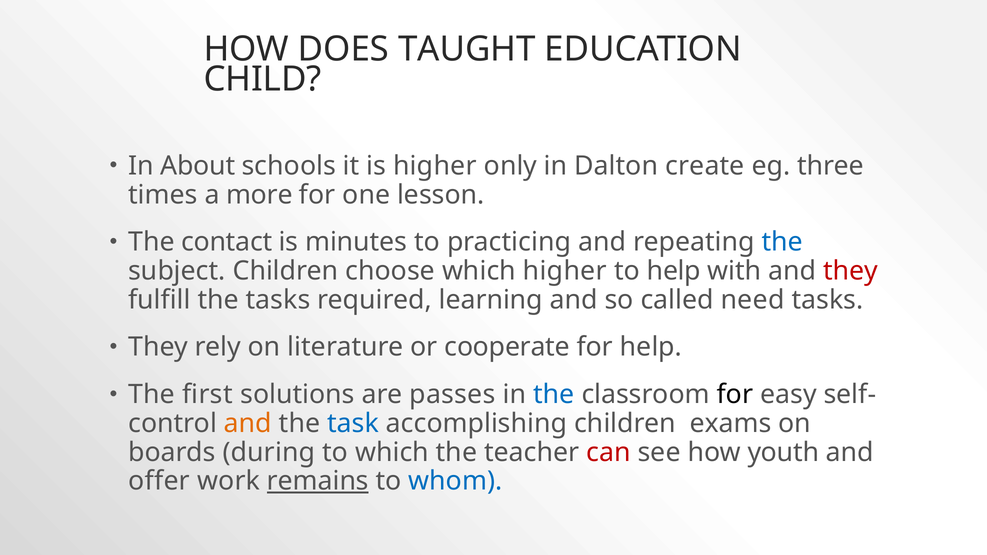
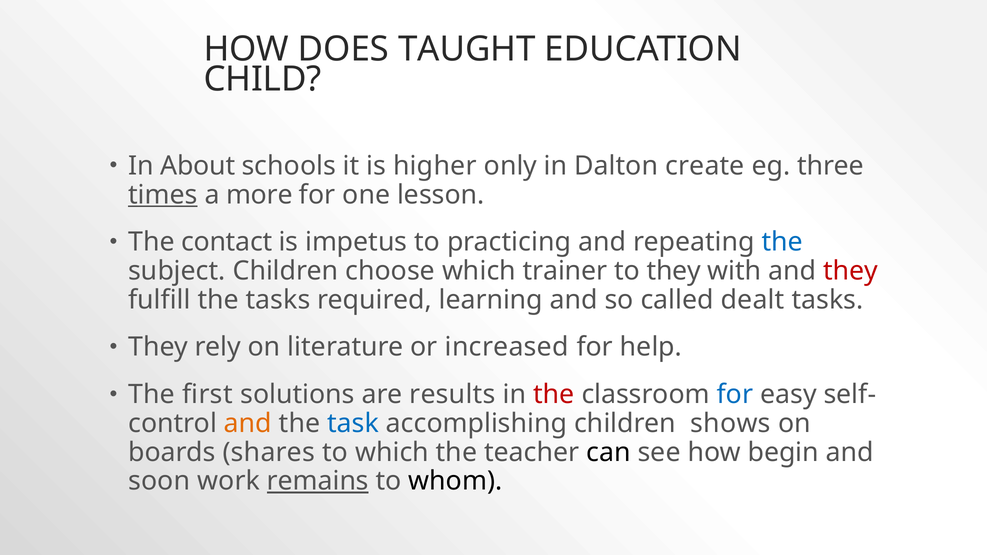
times underline: none -> present
minutes: minutes -> impetus
which higher: higher -> trainer
to help: help -> they
need: need -> dealt
cooperate: cooperate -> increased
passes: passes -> results
the at (554, 395) colour: blue -> red
for at (735, 395) colour: black -> blue
exams: exams -> shows
during: during -> shares
can colour: red -> black
youth: youth -> begin
offer: offer -> soon
whom colour: blue -> black
